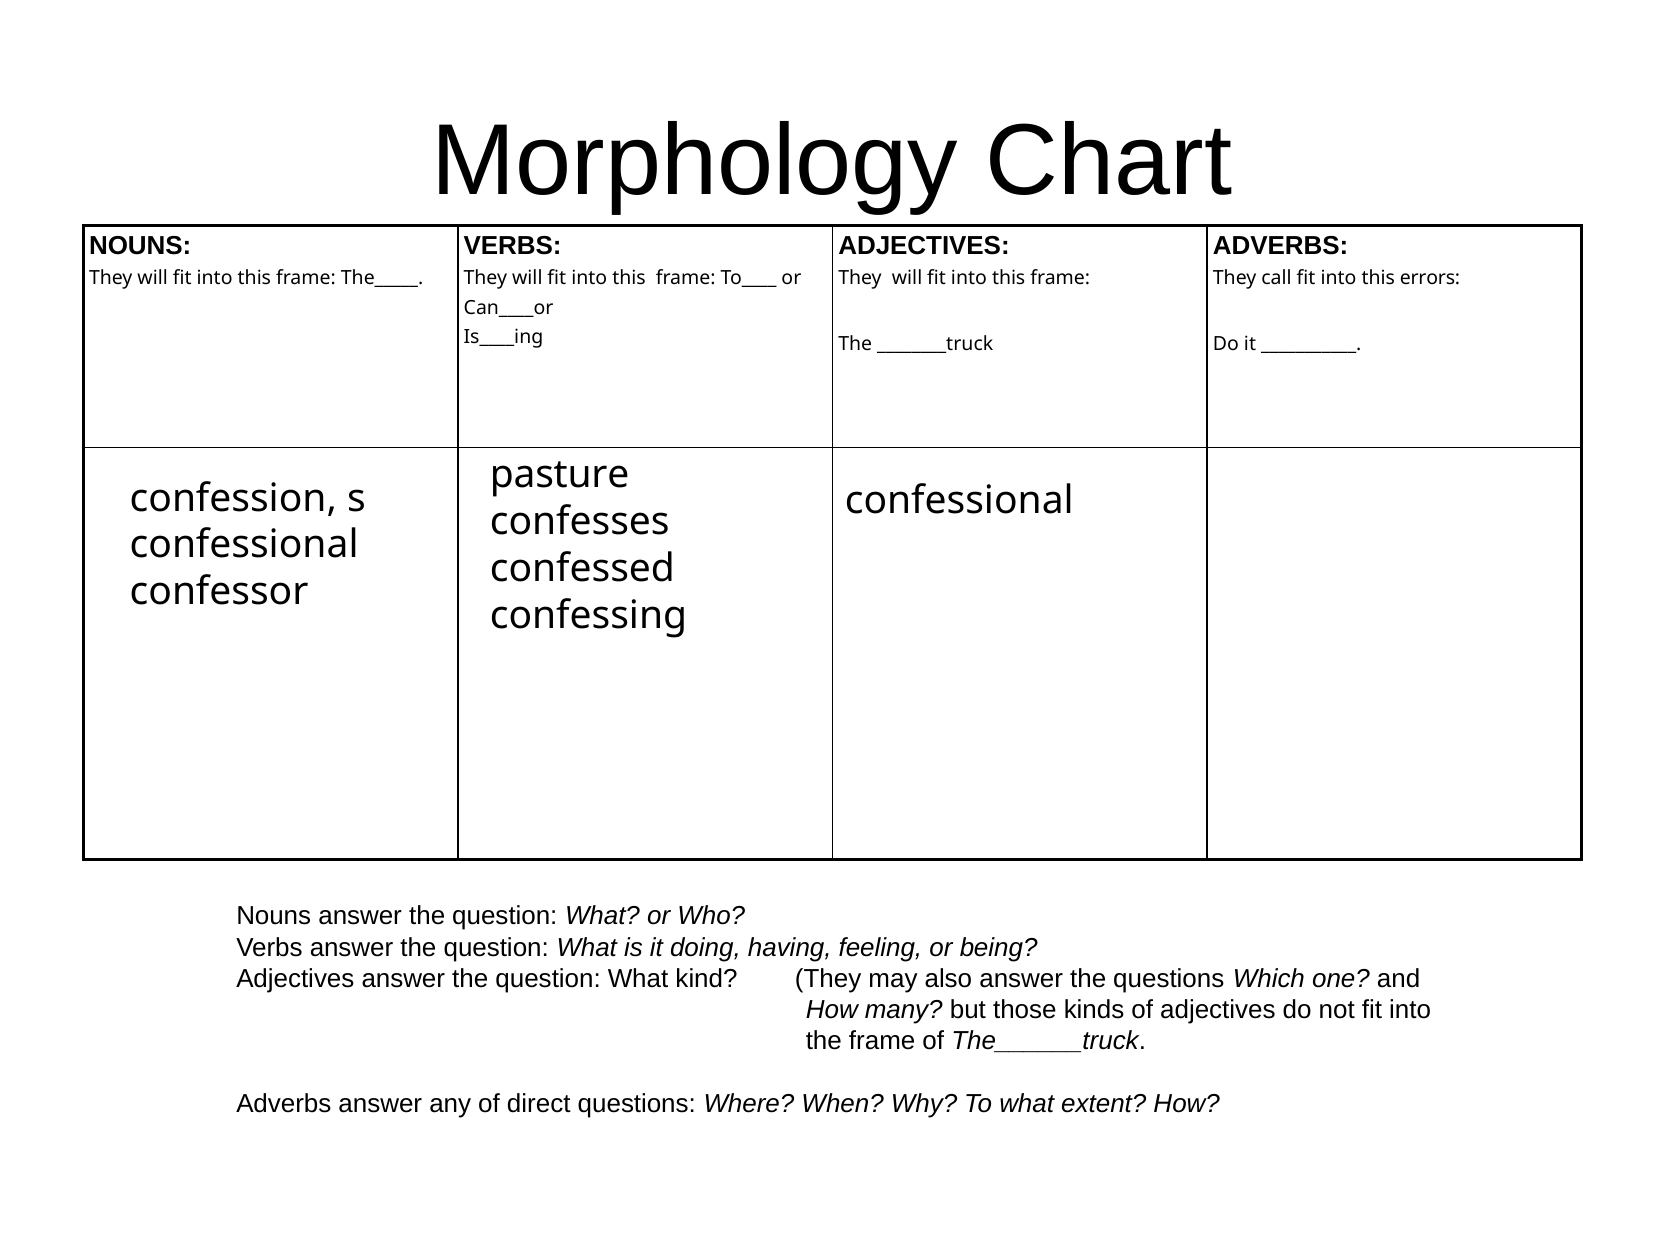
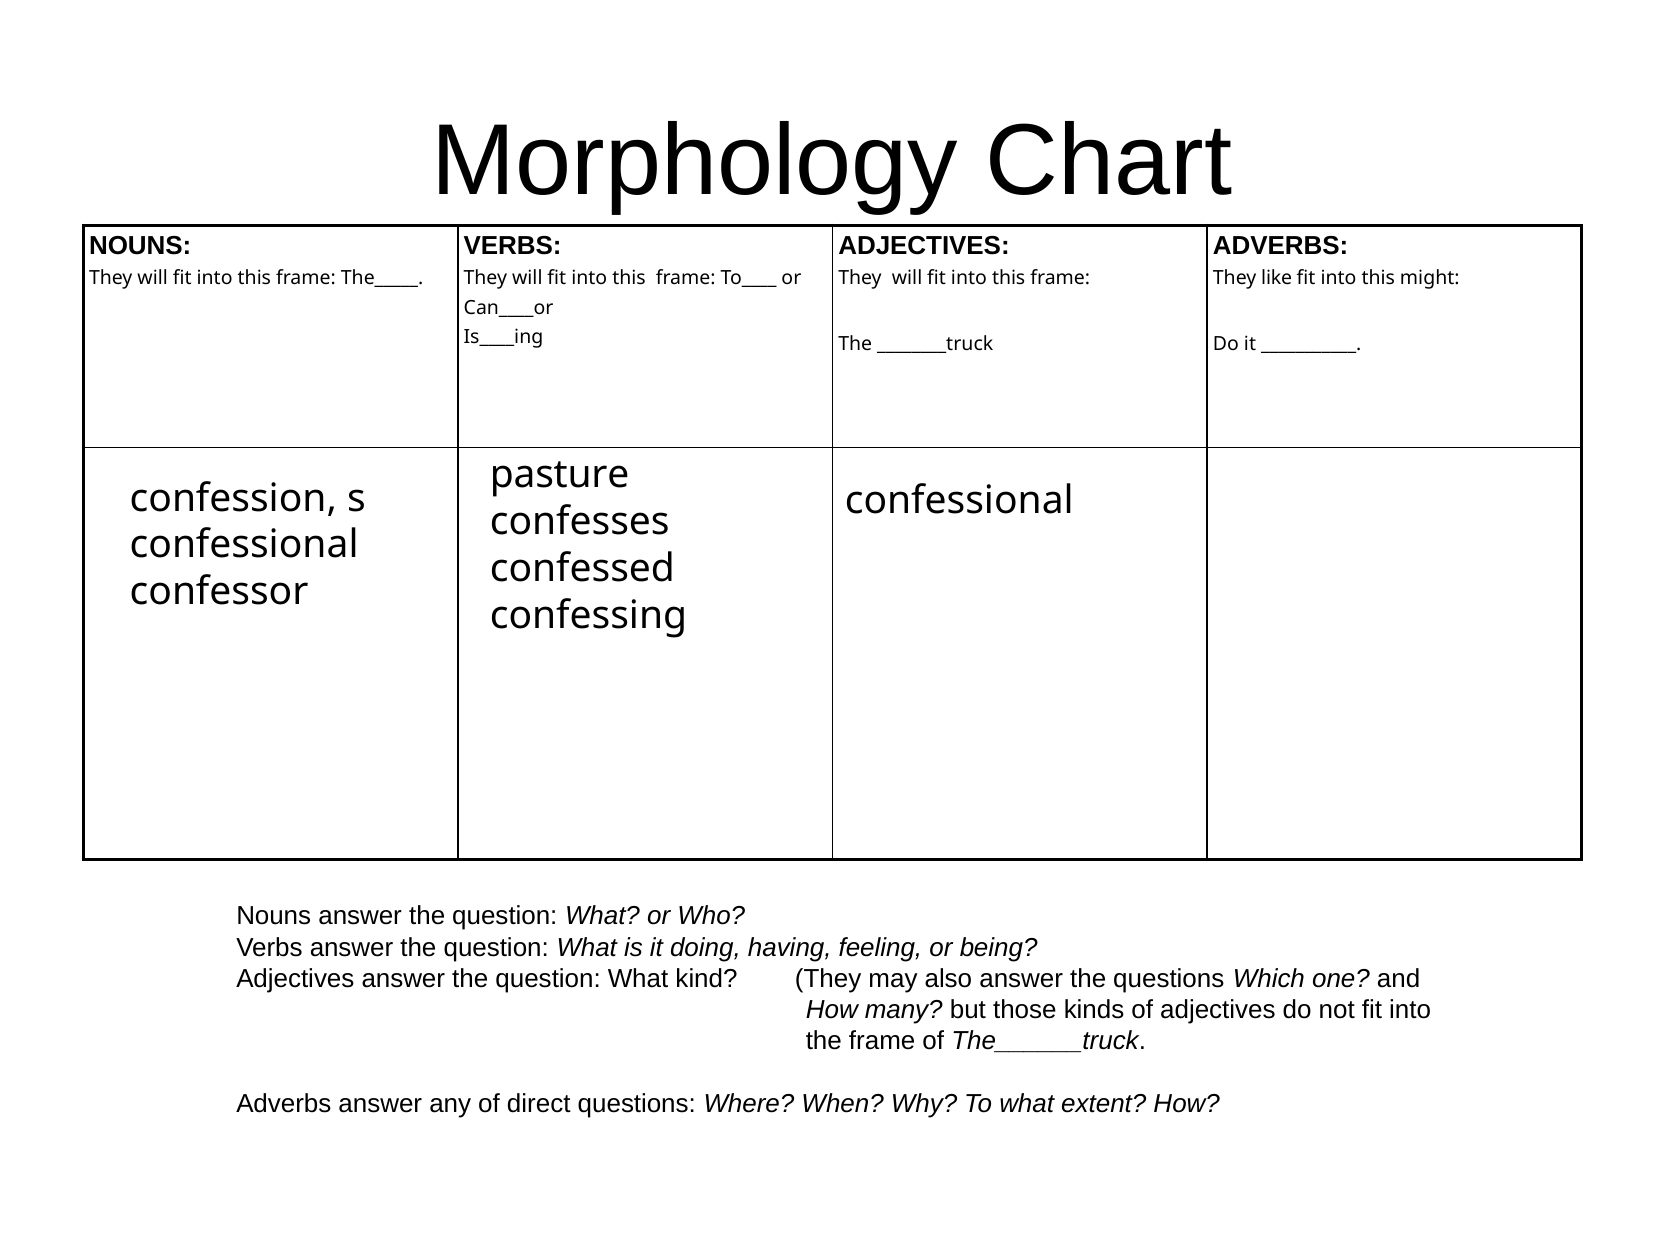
call: call -> like
errors: errors -> might
